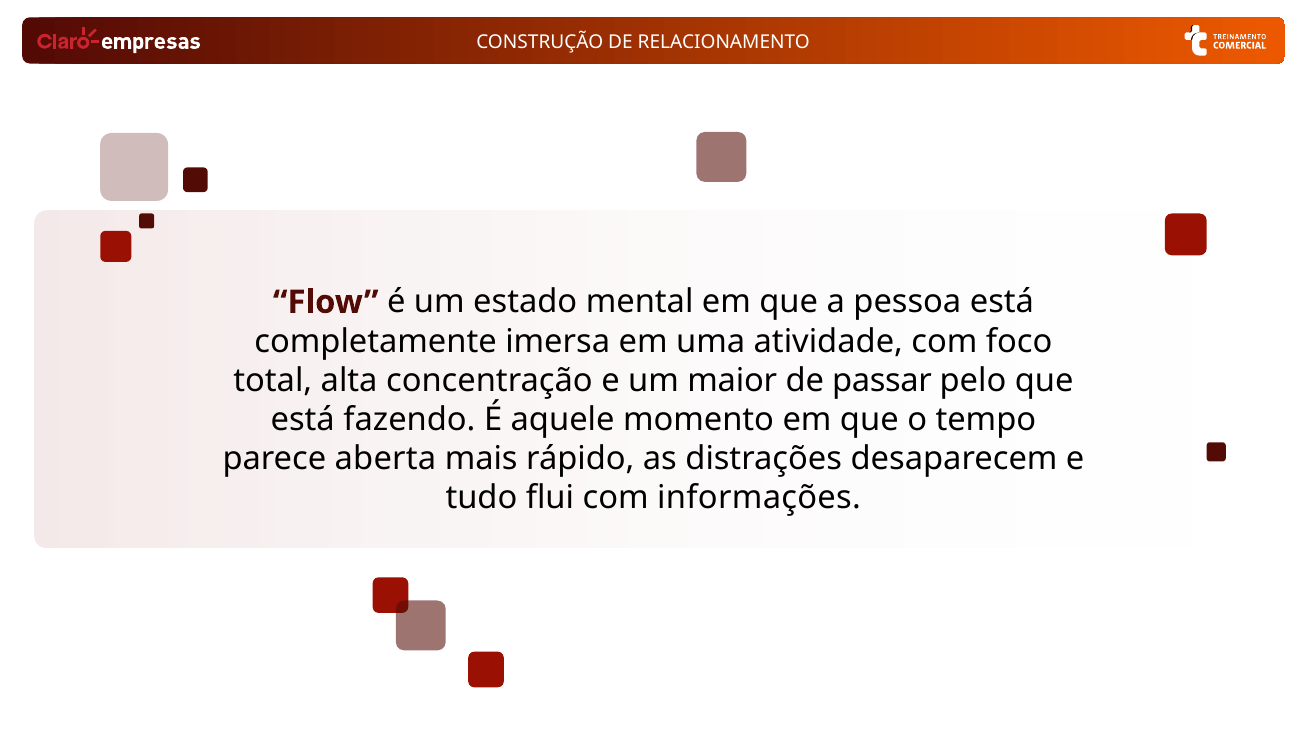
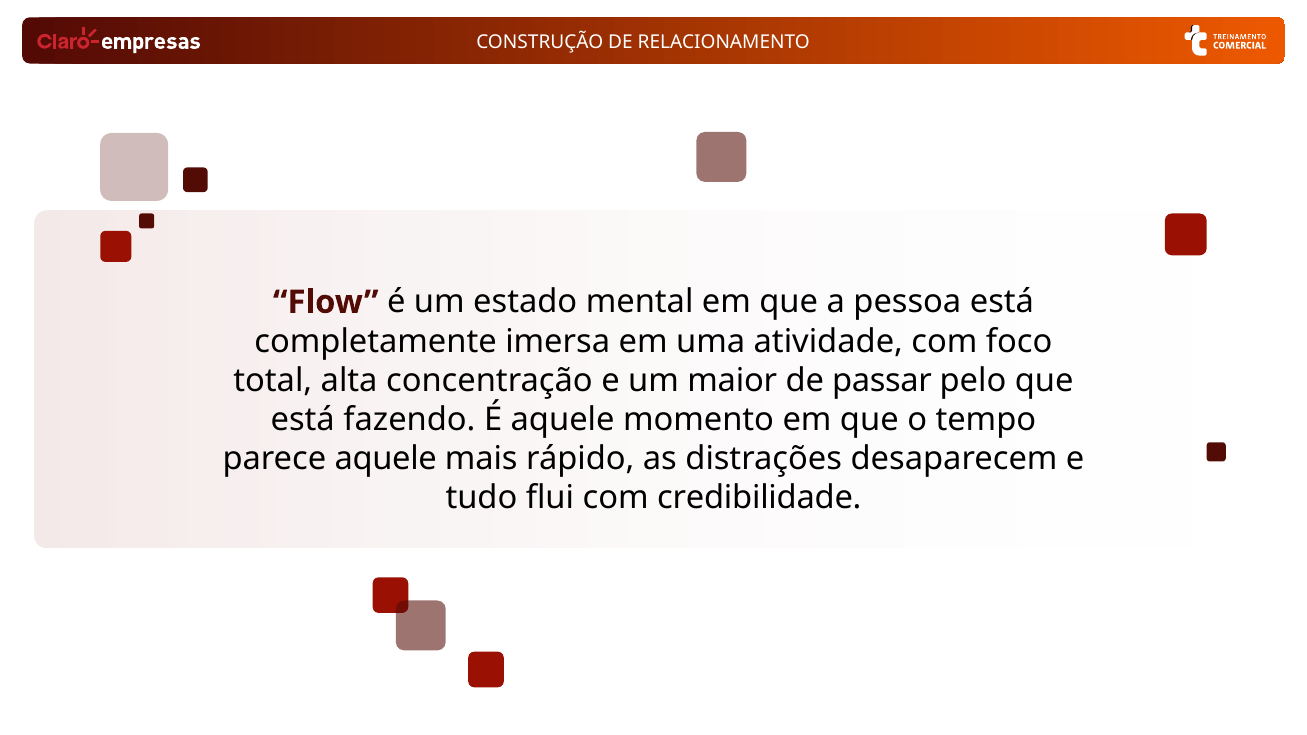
parece aberta: aberta -> aquele
informações: informações -> credibilidade
